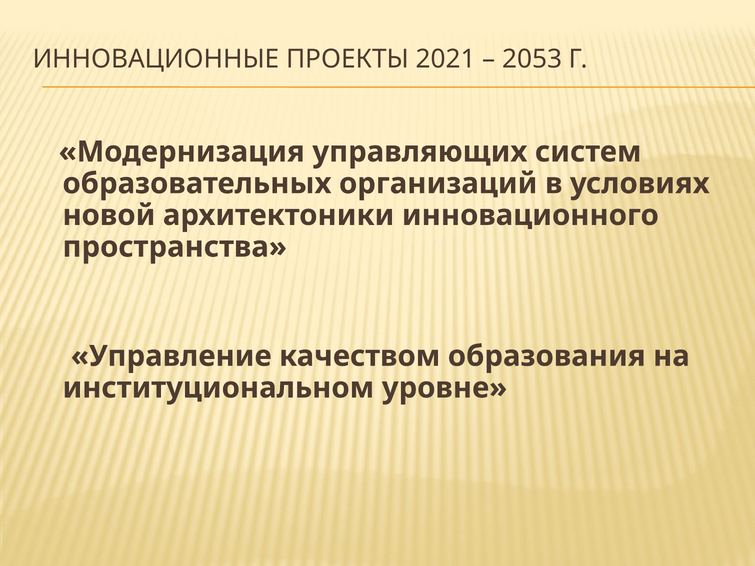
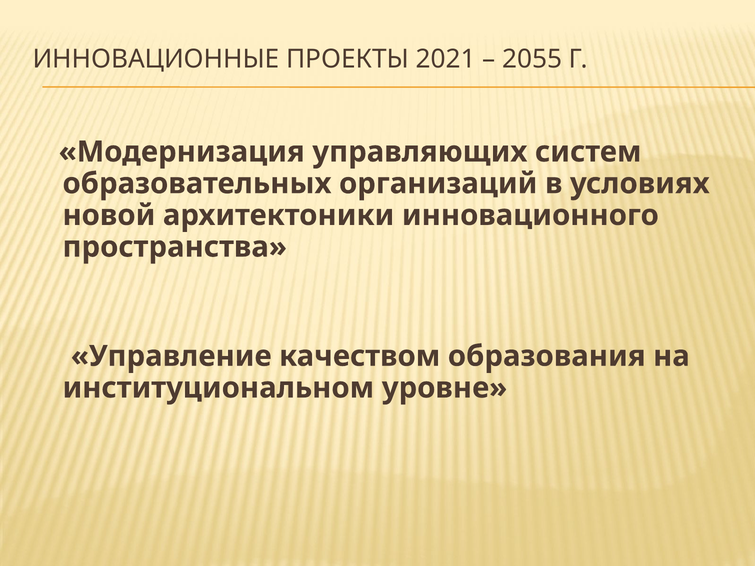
2053: 2053 -> 2055
